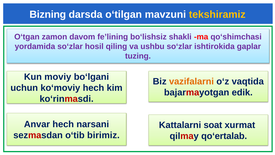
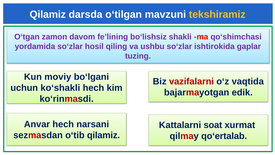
Bizning at (48, 14): Bizning -> Qilamiz
vazifalarni colour: orange -> red
ko‘moviy: ko‘moviy -> ko‘shakli
o‘tib birimiz: birimiz -> qilamiz
